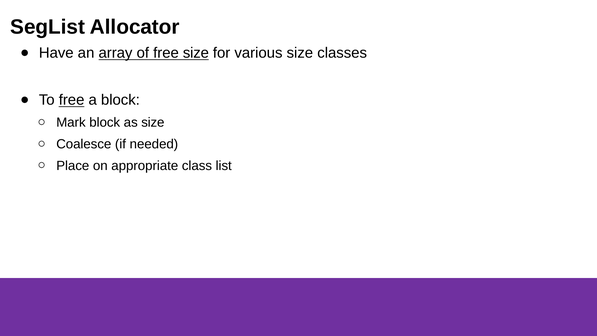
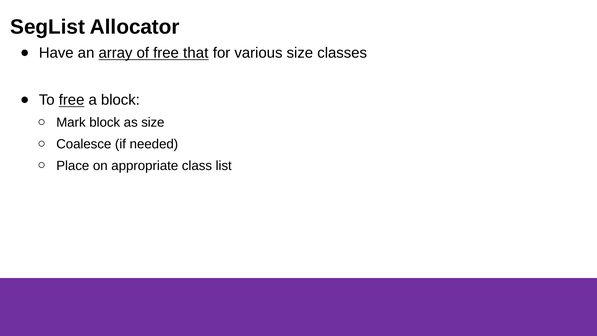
free size: size -> that
